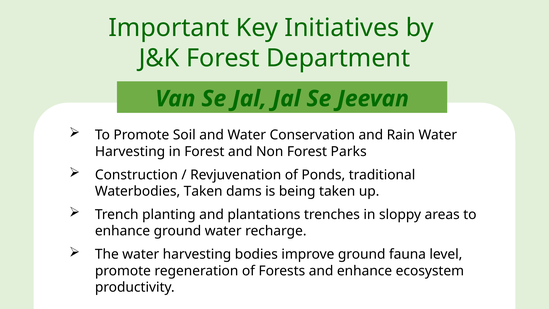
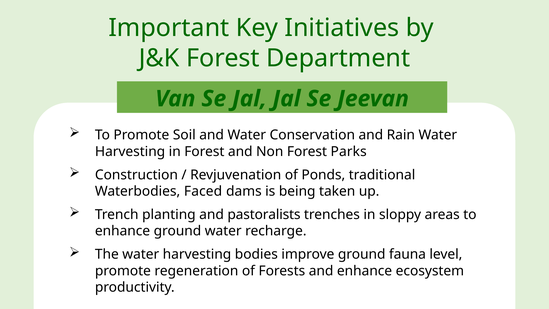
Waterbodies Taken: Taken -> Faced
plantations: plantations -> pastoralists
